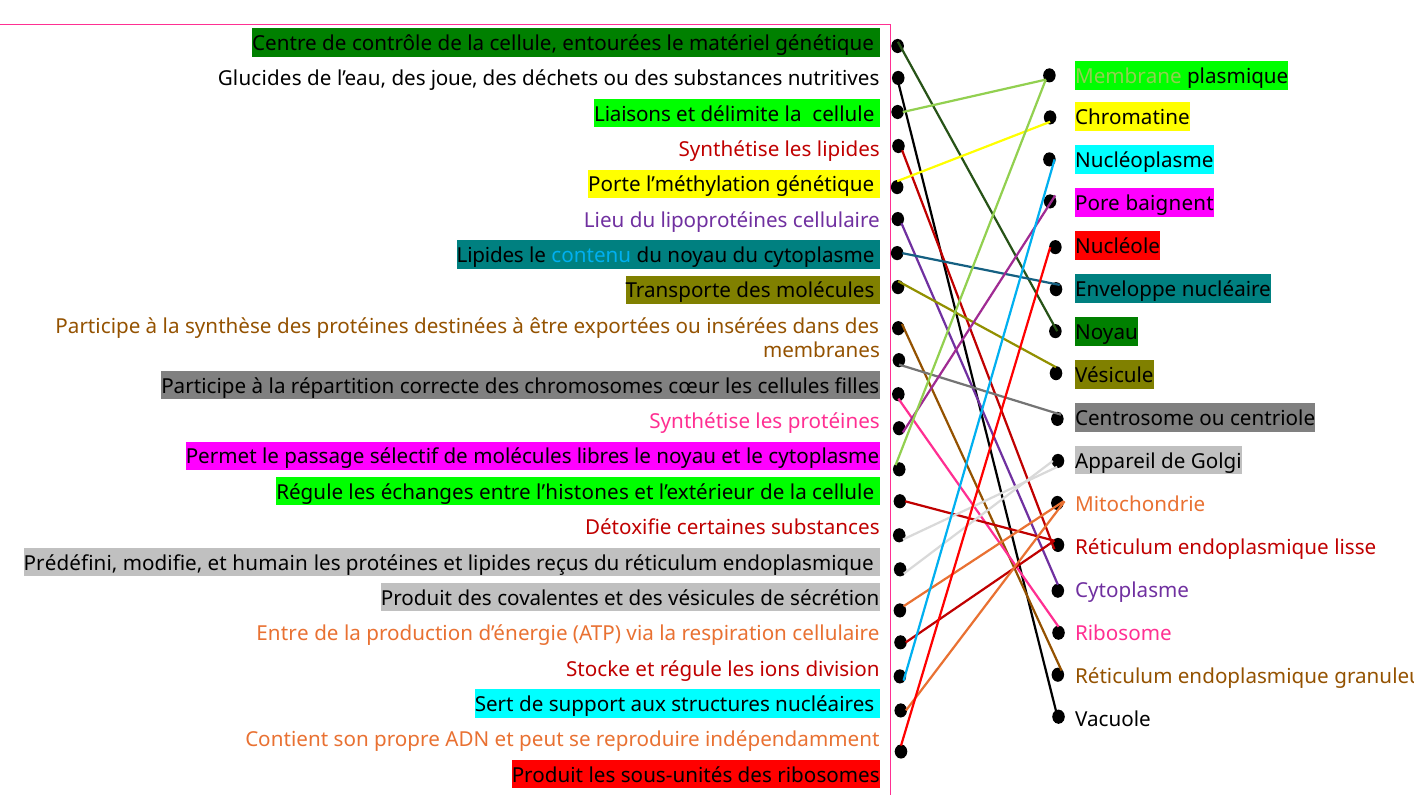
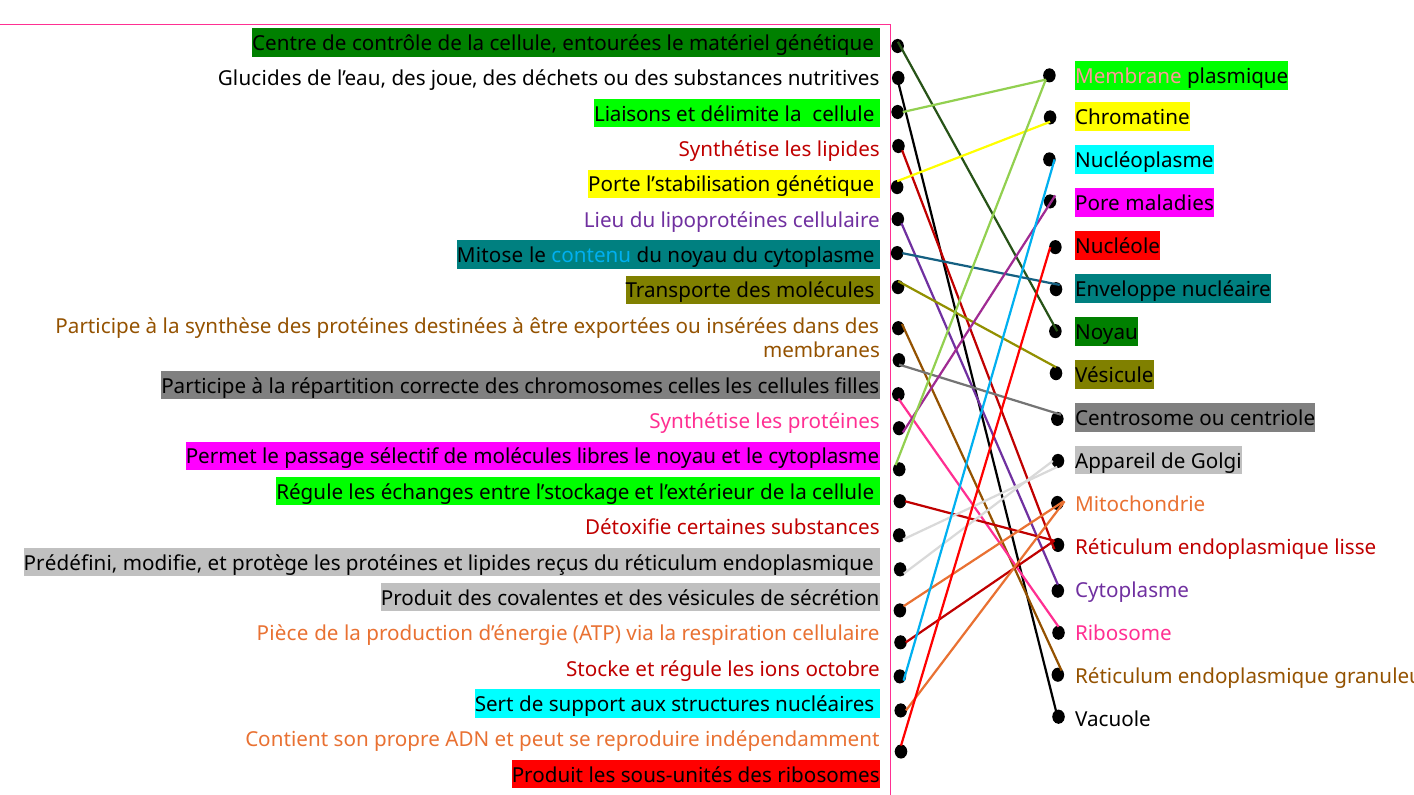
Membrane colour: light green -> pink
l’méthylation: l’méthylation -> l’stabilisation
baignent: baignent -> maladies
Lipides at (490, 256): Lipides -> Mitose
cœur: cœur -> celles
l’histones: l’histones -> l’stockage
humain: humain -> protège
Entre at (283, 634): Entre -> Pièce
division: division -> octobre
